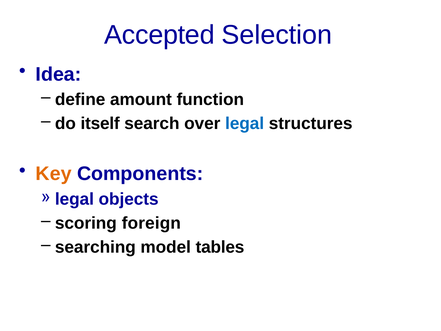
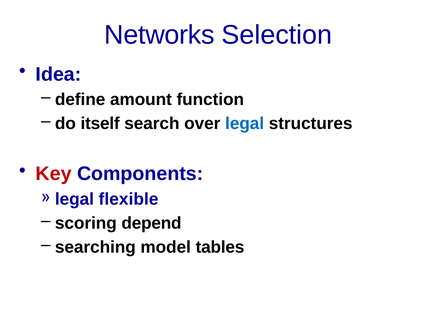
Accepted: Accepted -> Networks
Key colour: orange -> red
objects: objects -> flexible
foreign: foreign -> depend
